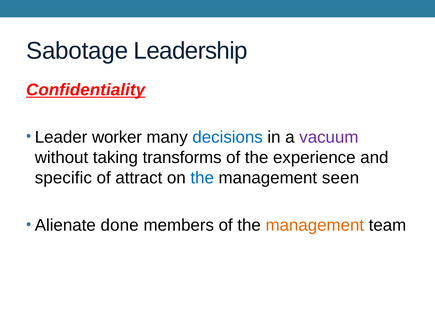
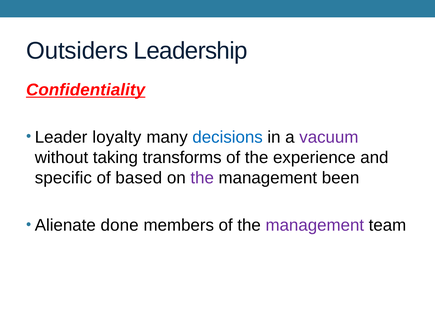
Sabotage: Sabotage -> Outsiders
worker: worker -> loyalty
attract: attract -> based
the at (202, 177) colour: blue -> purple
seen: seen -> been
management at (315, 225) colour: orange -> purple
